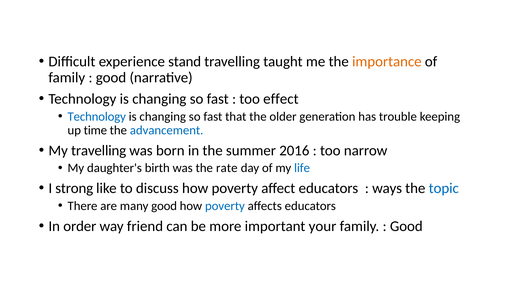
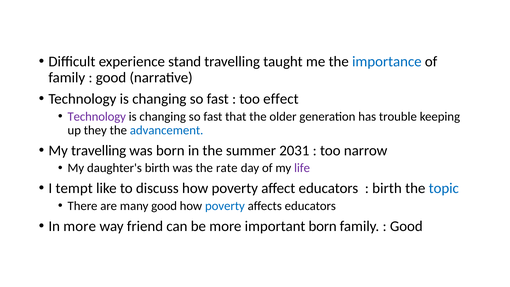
importance colour: orange -> blue
Technology at (97, 116) colour: blue -> purple
time: time -> they
2016: 2016 -> 2031
life colour: blue -> purple
strong: strong -> tempt
ways at (387, 188): ways -> birth
In order: order -> more
important your: your -> born
